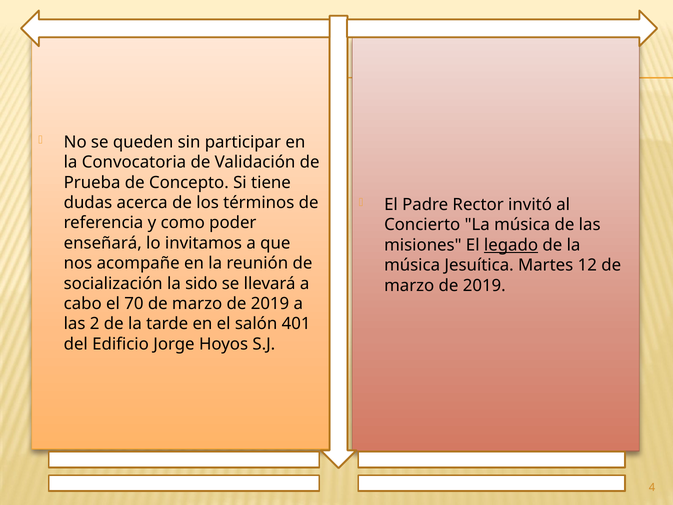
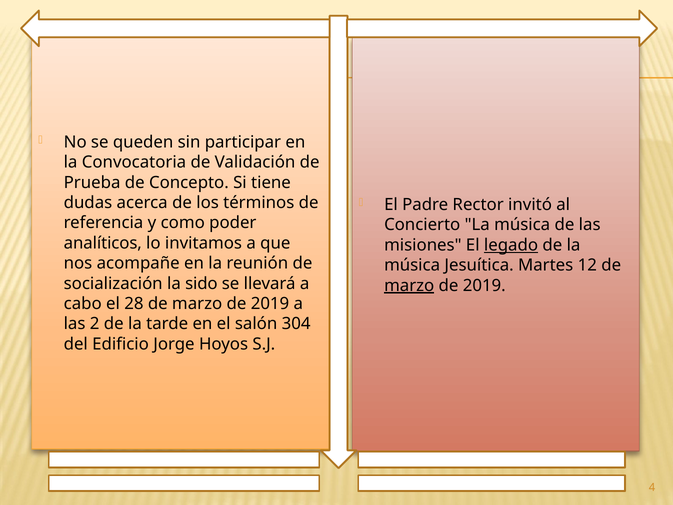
enseñará: enseñará -> analíticos
marzo at (409, 285) underline: none -> present
70: 70 -> 28
401: 401 -> 304
